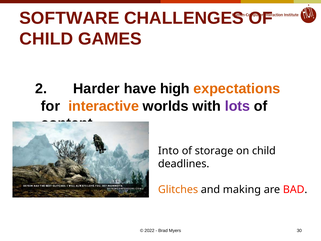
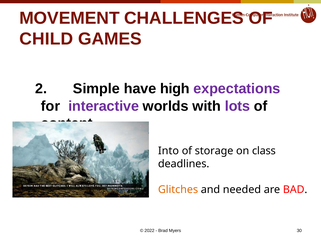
SOFTWARE: SOFTWARE -> MOVEMENT
Harder: Harder -> Simple
expectations colour: orange -> purple
interactive colour: orange -> purple
on child: child -> class
making: making -> needed
